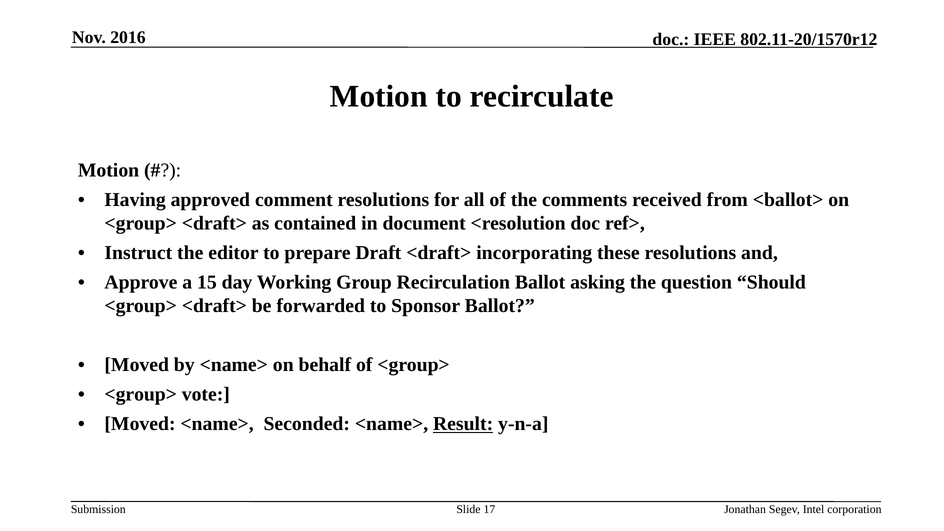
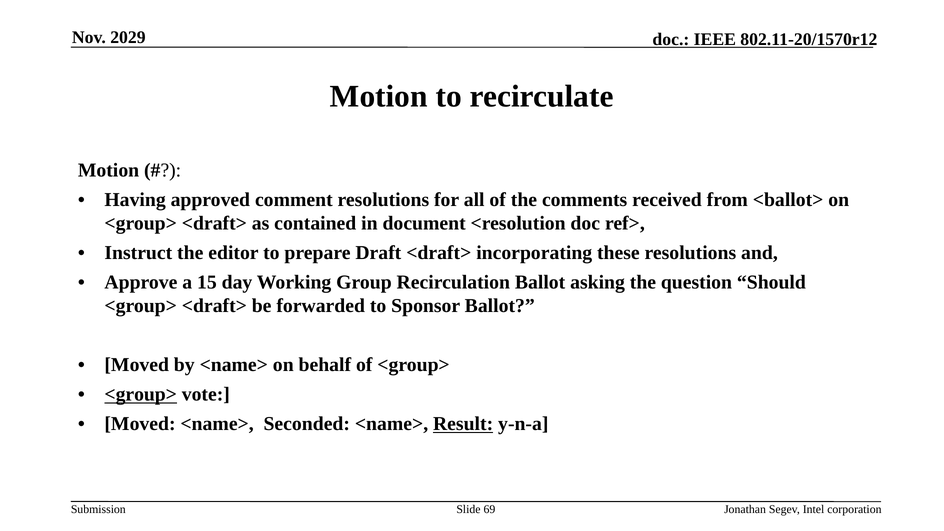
2016: 2016 -> 2029
<group> at (141, 394) underline: none -> present
17: 17 -> 69
